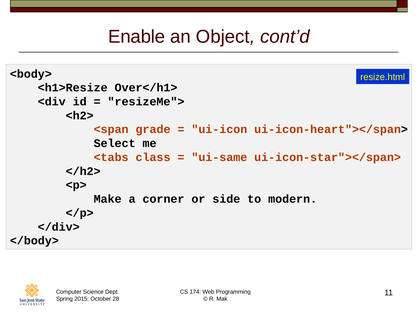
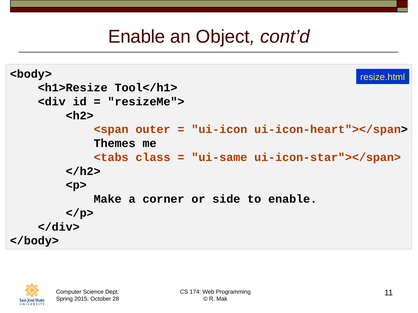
Over</h1>: Over</h1> -> Tool</h1>
grade: grade -> outer
Select: Select -> Themes
to modern: modern -> enable
